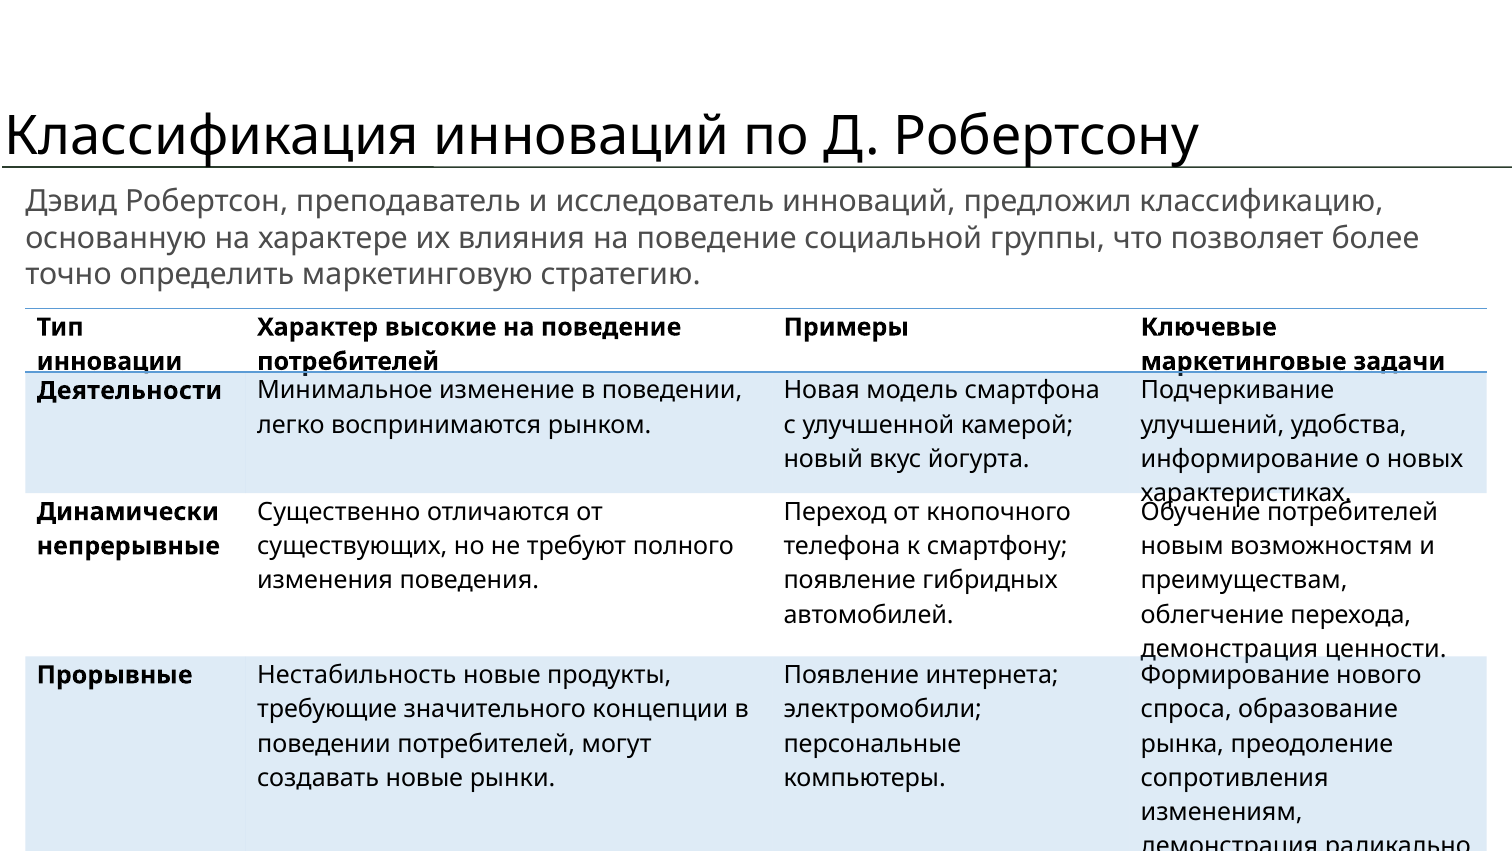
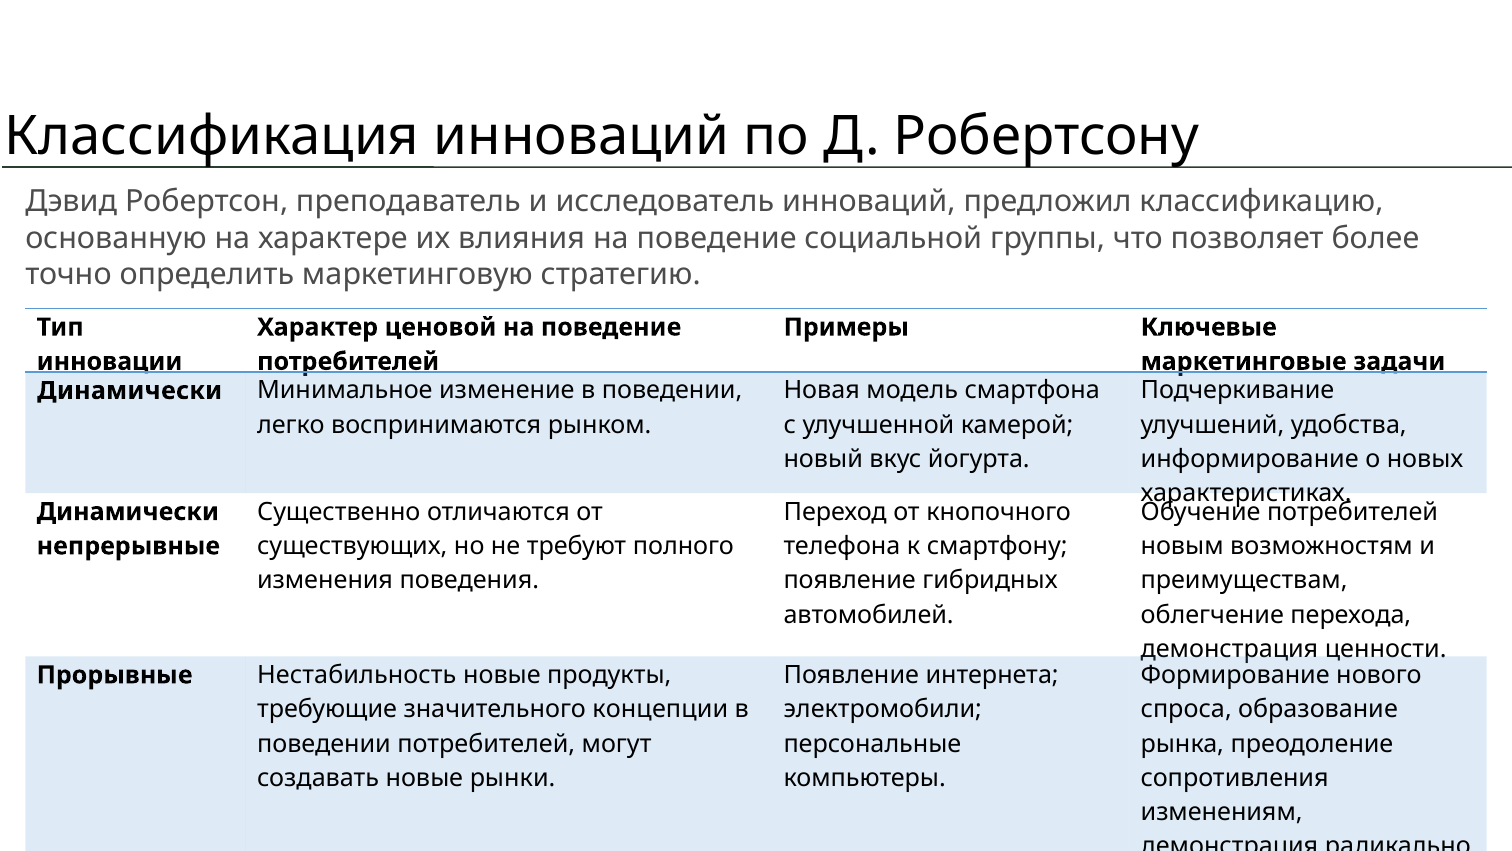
высокие: высокие -> ценовой
Деятельности at (130, 390): Деятельности -> Динамически
